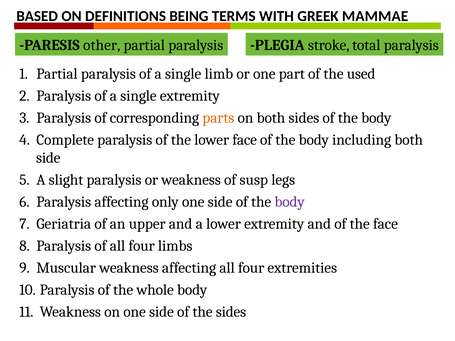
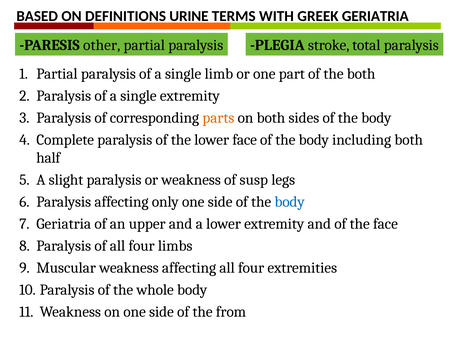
BEING: BEING -> URINE
GREEK MAMMAE: MAMMAE -> GERIATRIA
the used: used -> both
side at (48, 158): side -> half
body at (290, 202) colour: purple -> blue
the sides: sides -> from
